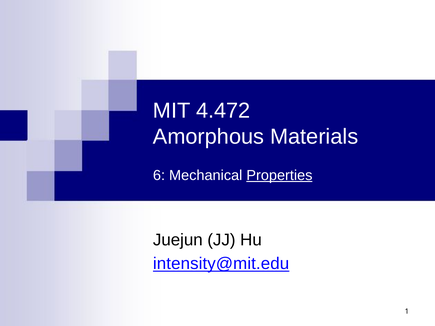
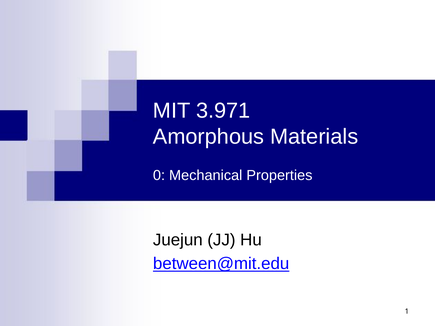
4.472: 4.472 -> 3.971
6: 6 -> 0
Properties underline: present -> none
intensity@mit.edu: intensity@mit.edu -> between@mit.edu
